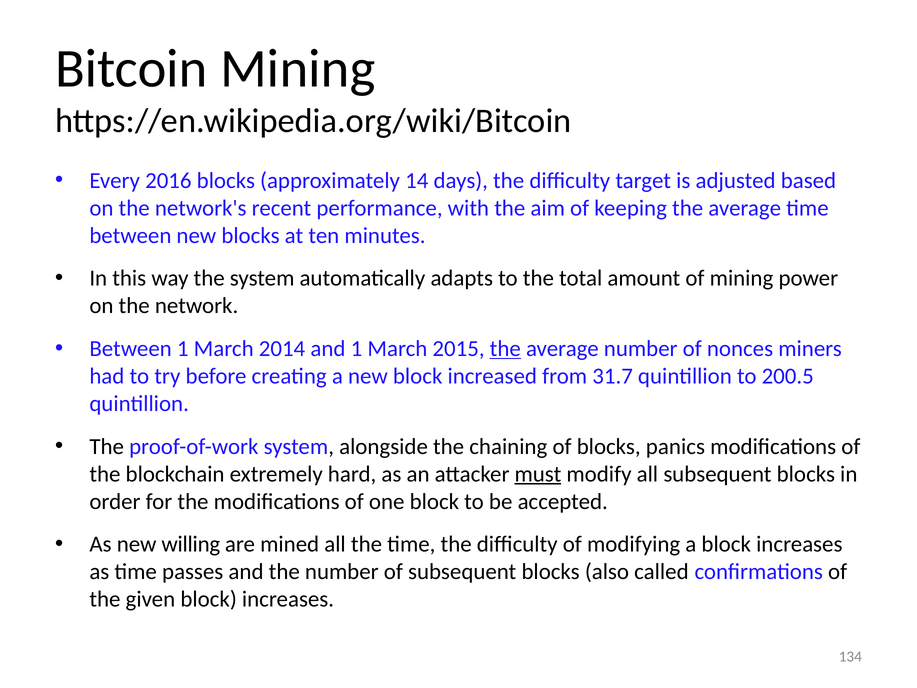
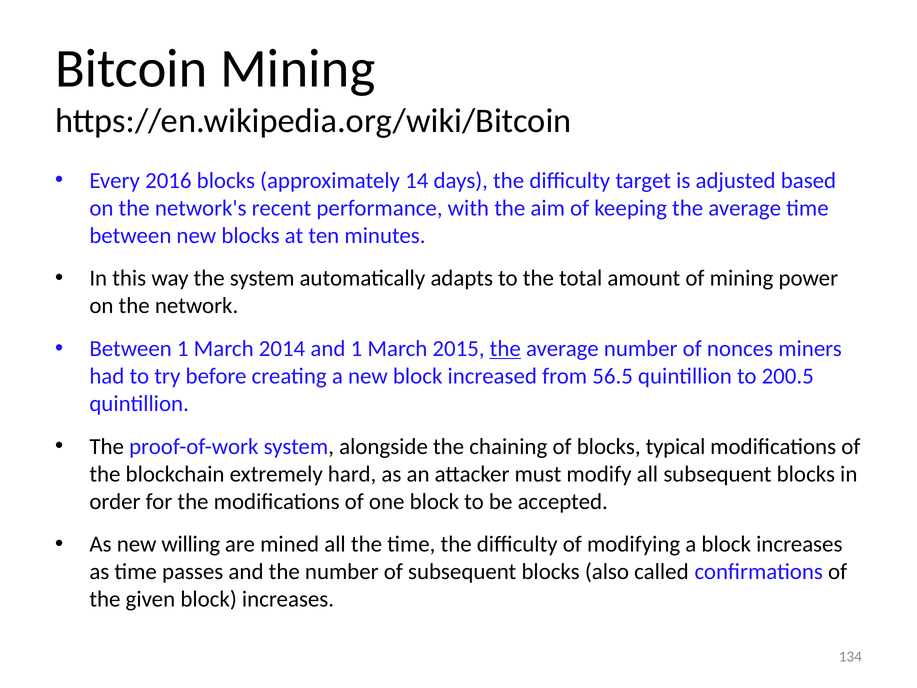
31.7: 31.7 -> 56.5
panics: panics -> typical
must underline: present -> none
